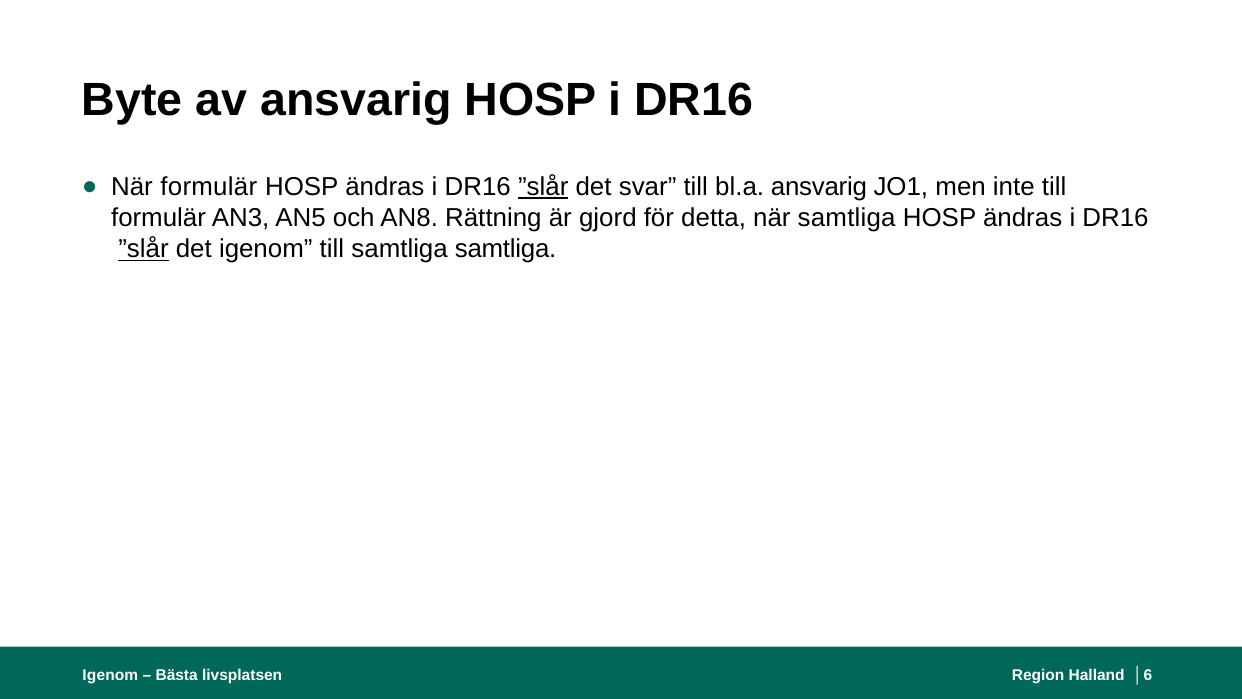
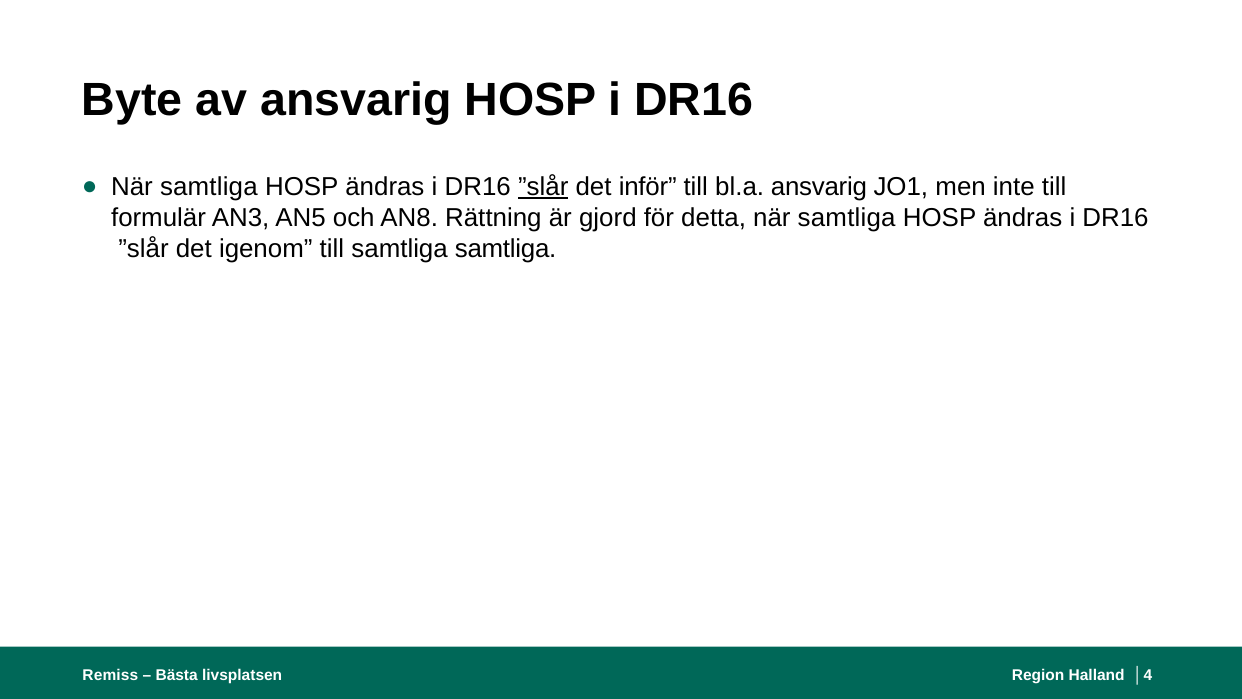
formulär at (209, 187): formulär -> samtliga
svar: svar -> inför
”slår at (143, 249) underline: present -> none
Igenom at (110, 675): Igenom -> Remiss
6: 6 -> 4
